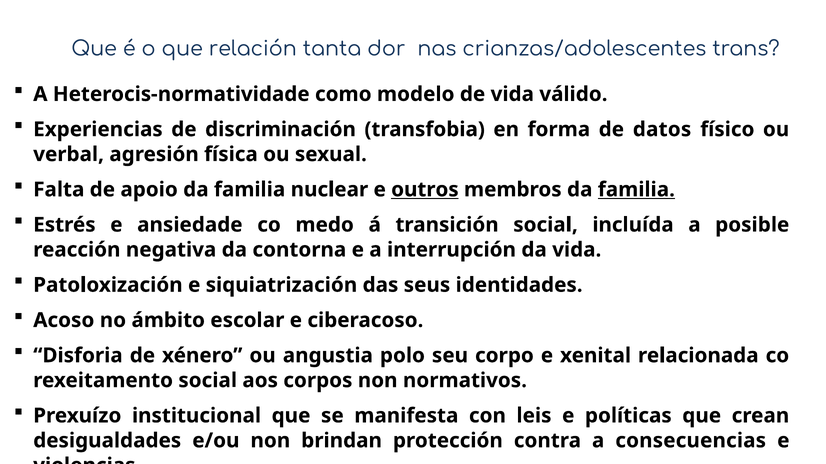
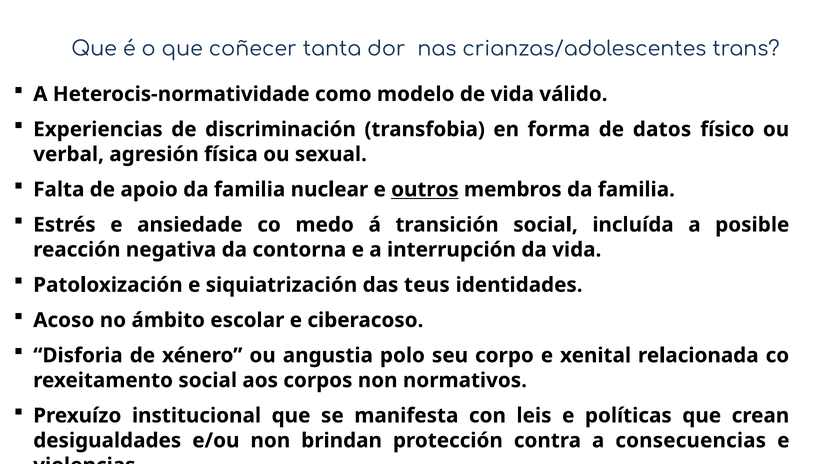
relación: relación -> coñecer
familia at (636, 190) underline: present -> none
seus: seus -> teus
